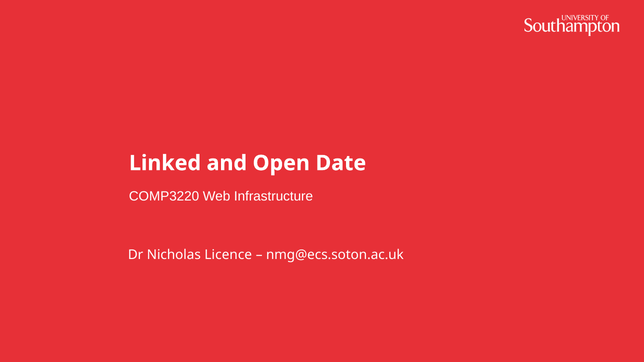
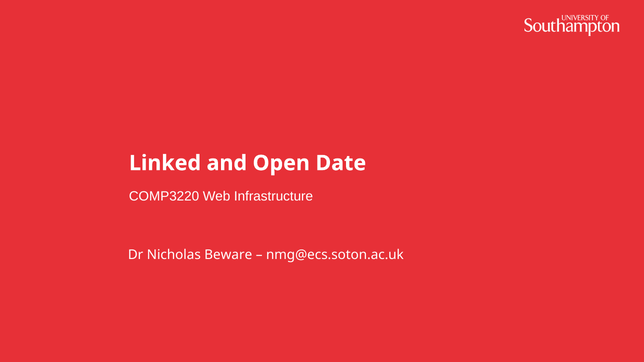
Licence: Licence -> Beware
